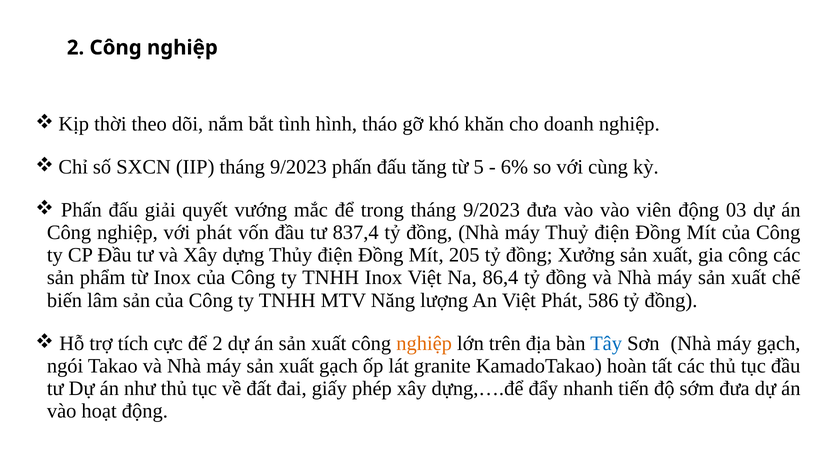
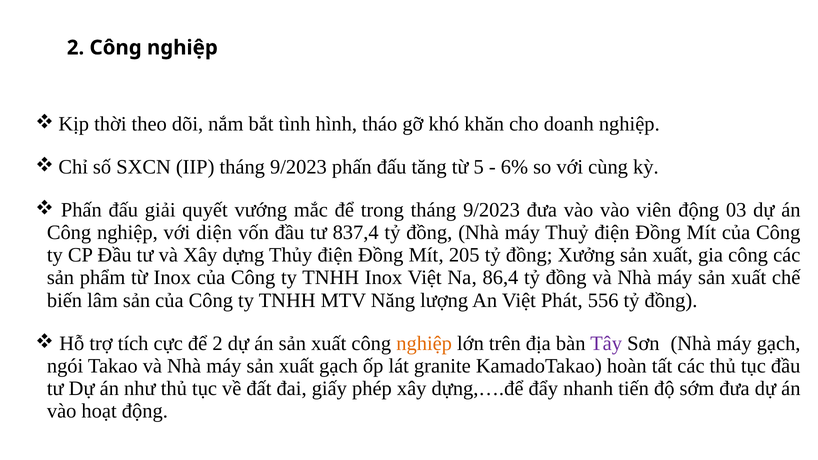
với phát: phát -> diện
586: 586 -> 556
Tây colour: blue -> purple
